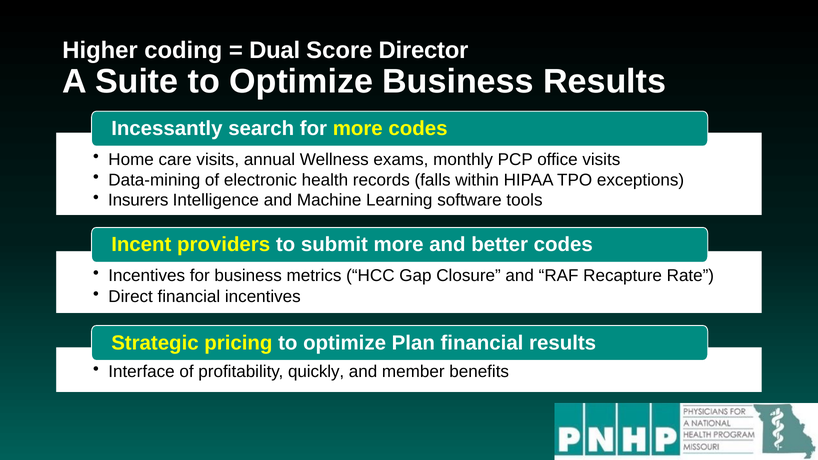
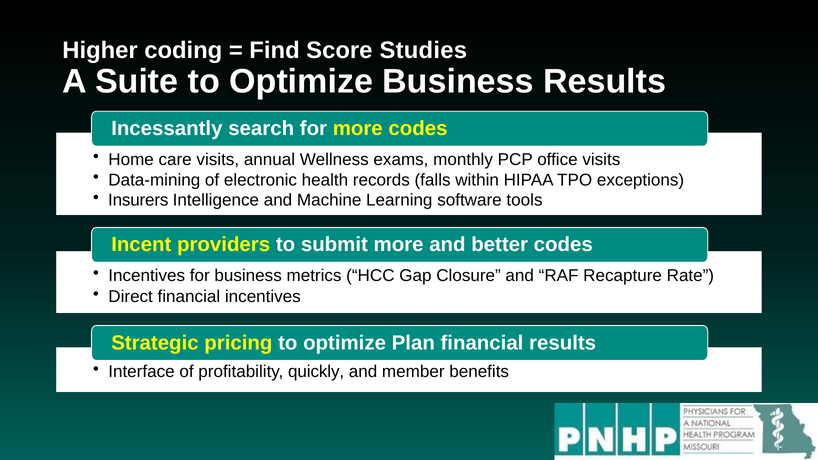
Dual: Dual -> Find
Director: Director -> Studies
